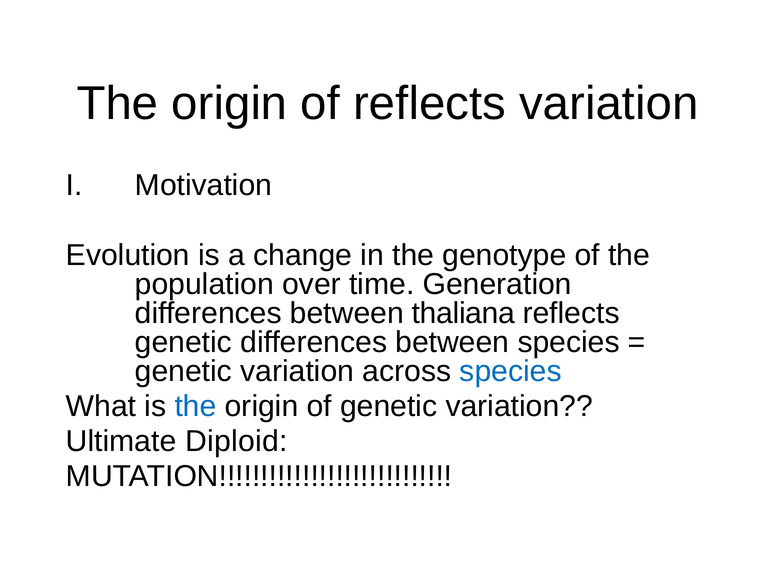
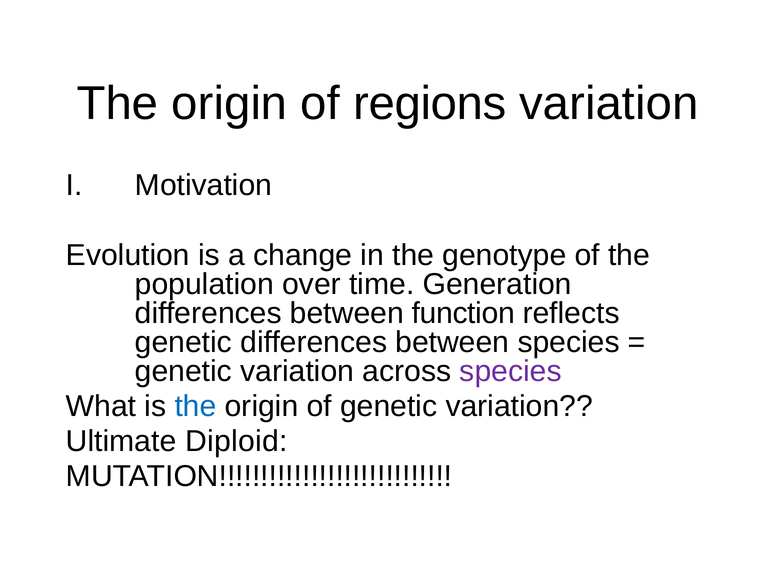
of reflects: reflects -> regions
thaliana: thaliana -> function
species at (511, 371) colour: blue -> purple
